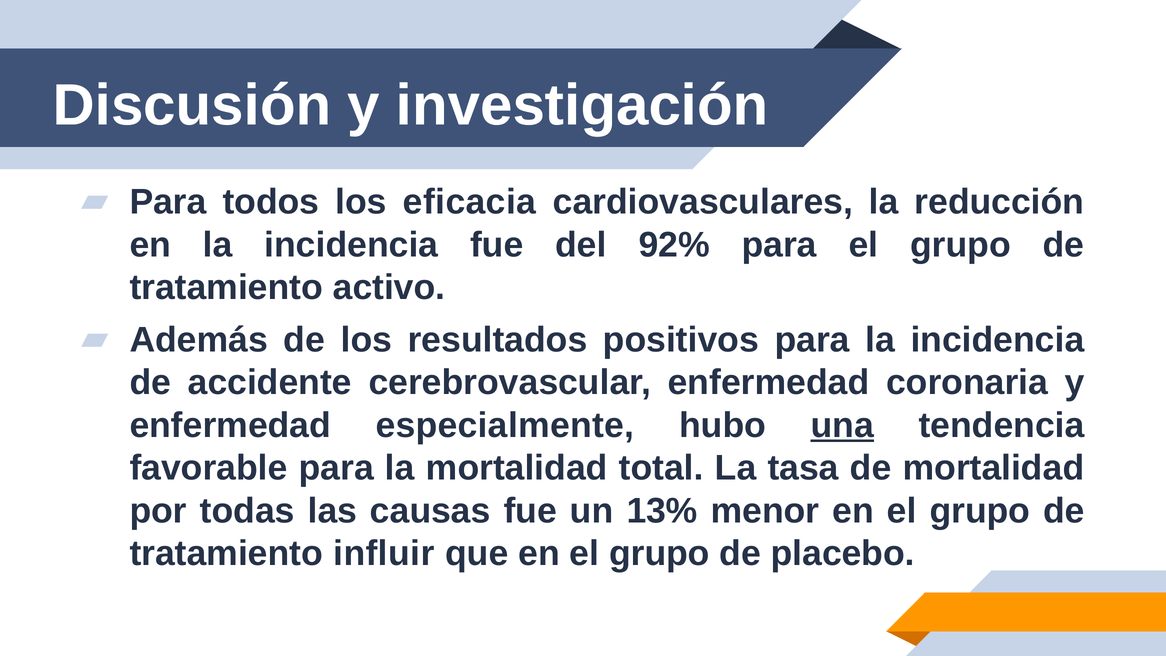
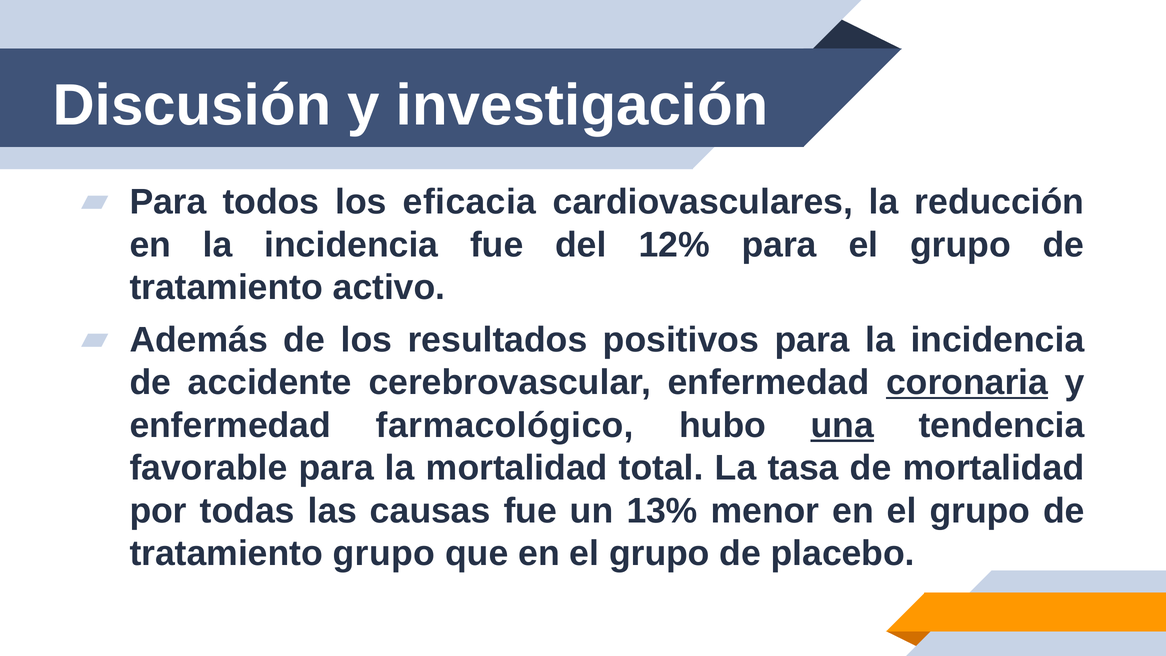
92%: 92% -> 12%
coronaria underline: none -> present
especialmente: especialmente -> farmacológico
tratamiento influir: influir -> grupo
